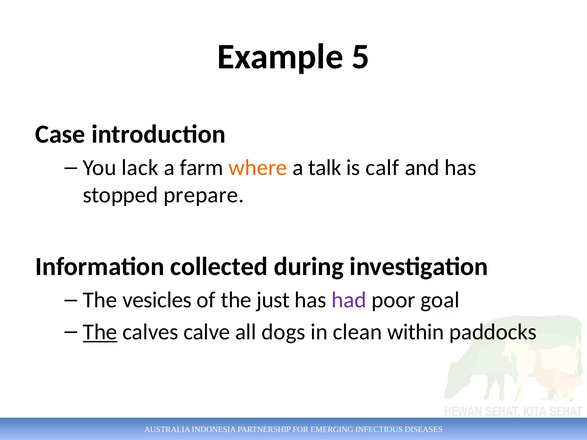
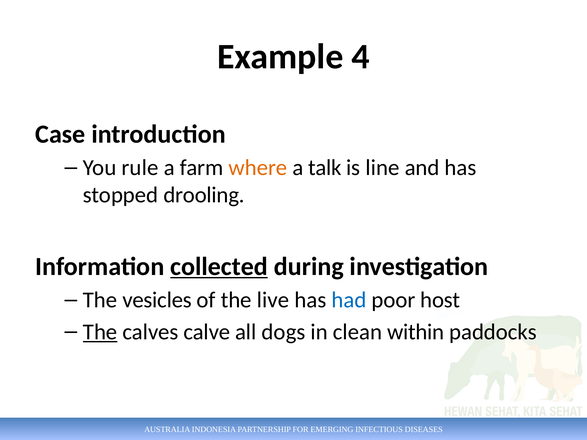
5: 5 -> 4
lack: lack -> rule
calf: calf -> line
prepare: prepare -> drooling
collected underline: none -> present
just: just -> live
had colour: purple -> blue
goal: goal -> host
